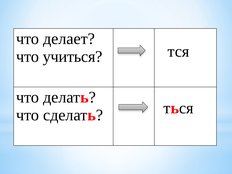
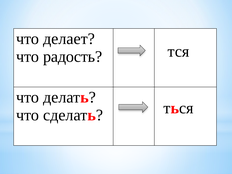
учиться: учиться -> радость
